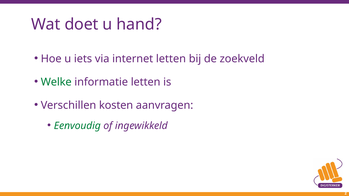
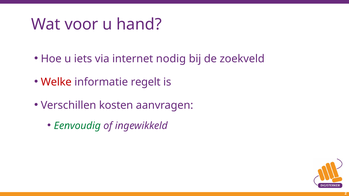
doet: doet -> voor
internet letten: letten -> nodig
Welke colour: green -> red
informatie letten: letten -> regelt
